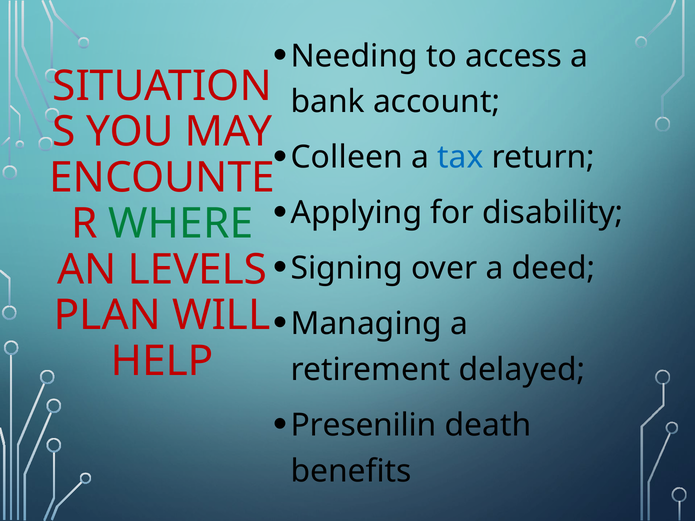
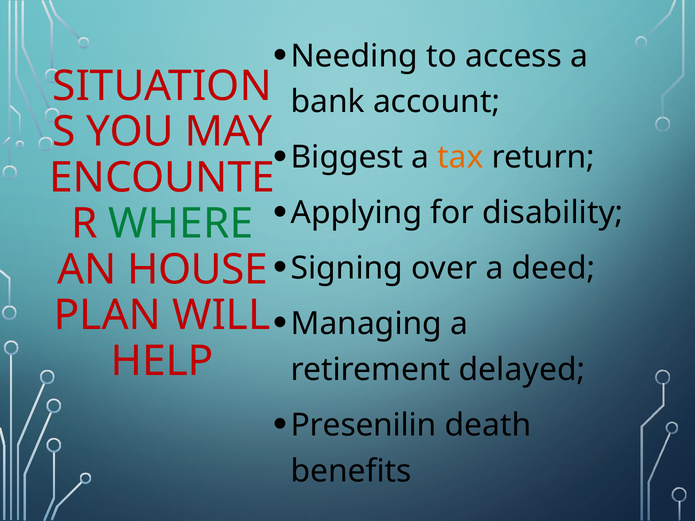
Colleen: Colleen -> Biggest
tax colour: blue -> orange
LEVELS: LEVELS -> HOUSE
